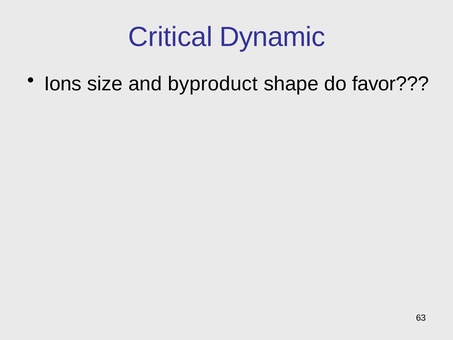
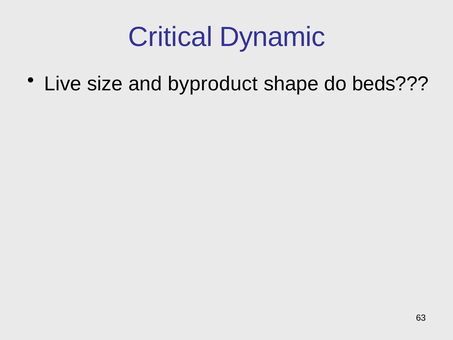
Ions: Ions -> Live
favor: favor -> beds
